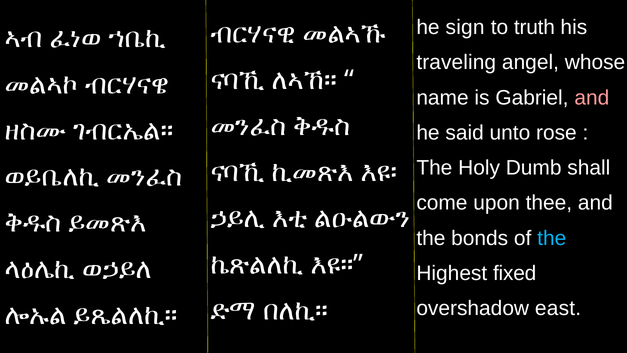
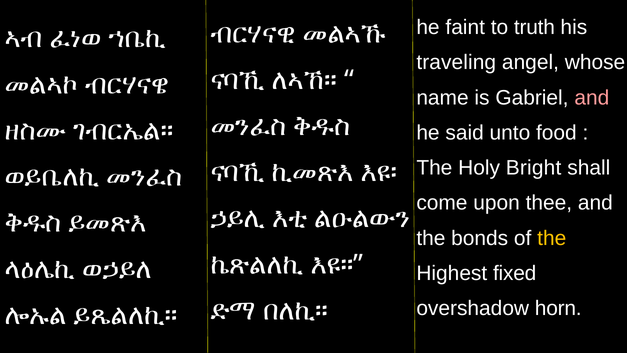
sign: sign -> faint
rose: rose -> food
Dumb: Dumb -> Bright
the at (552, 238) colour: light blue -> yellow
east: east -> horn
